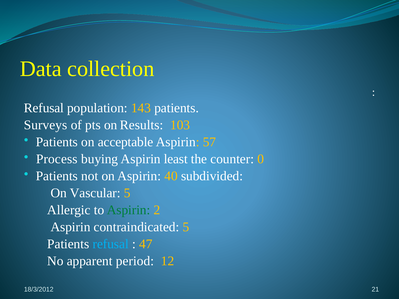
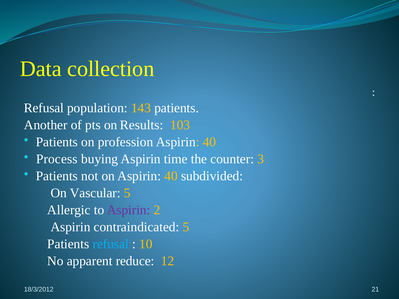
Surveys: Surveys -> Another
acceptable: acceptable -> profession
57 at (209, 142): 57 -> 40
least: least -> time
0: 0 -> 3
Aspirin at (129, 210) colour: green -> purple
47: 47 -> 10
period: period -> reduce
